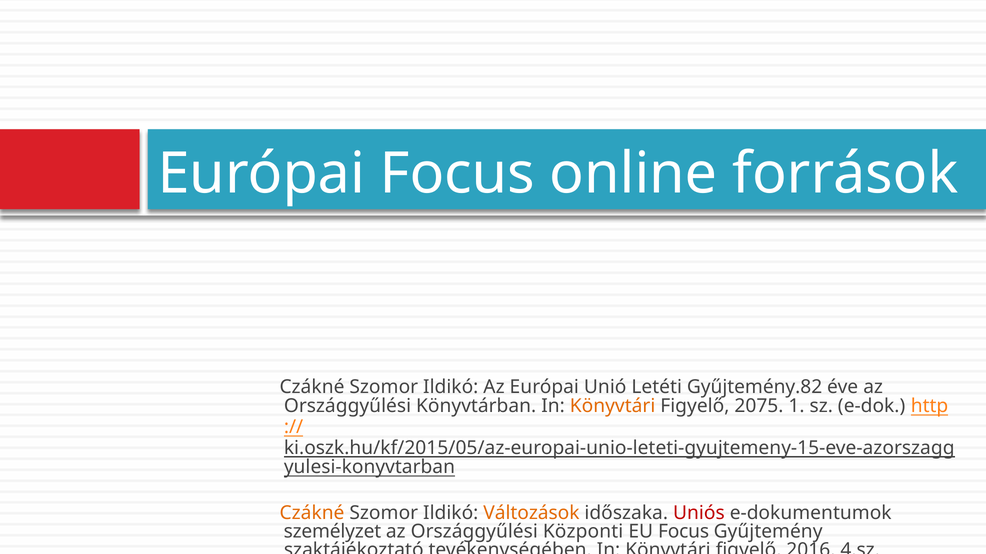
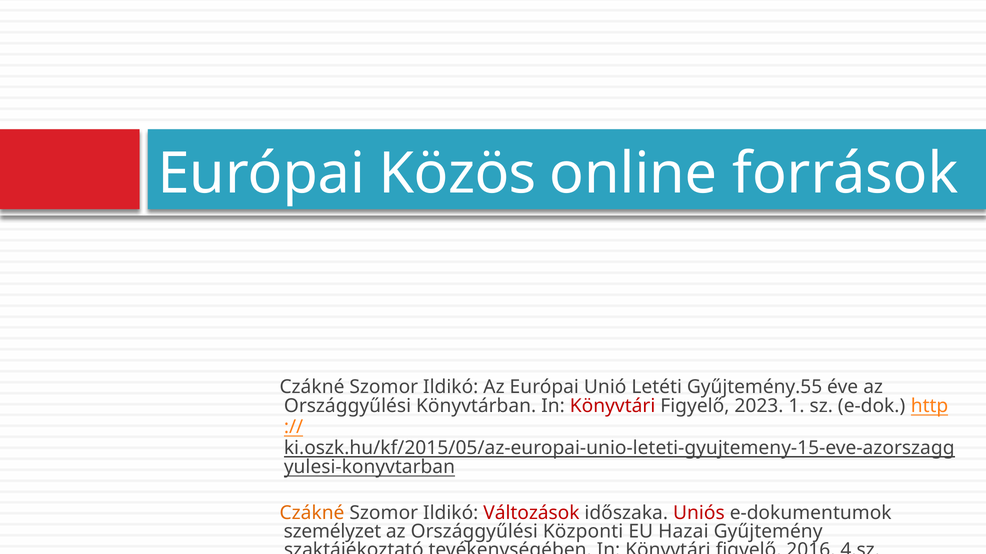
Európai Focus: Focus -> Közös
Gyűjtemény.82: Gyűjtemény.82 -> Gyűjtemény.55
Könyvtári at (613, 407) colour: orange -> red
2075: 2075 -> 2023
Változások colour: orange -> red
EU Focus: Focus -> Hazai
